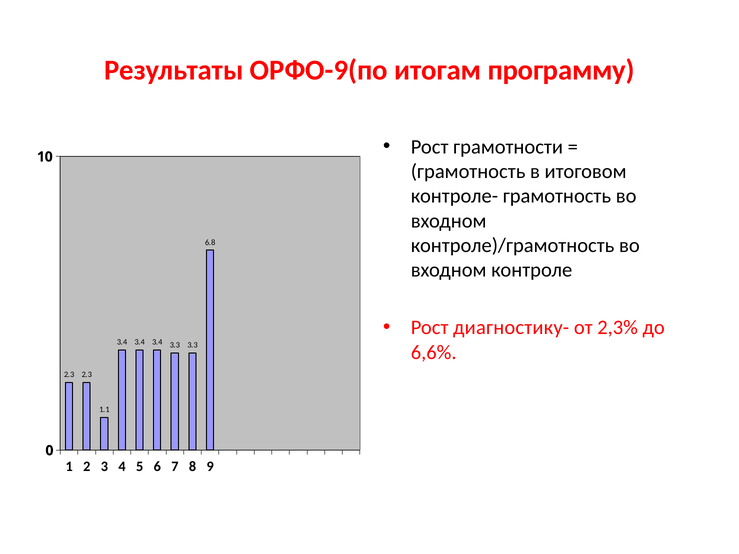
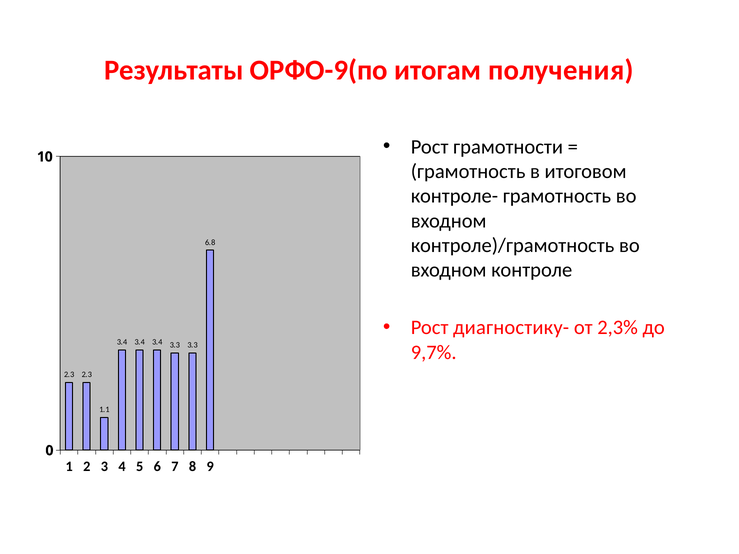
программу: программу -> получения
6,6%: 6,6% -> 9,7%
